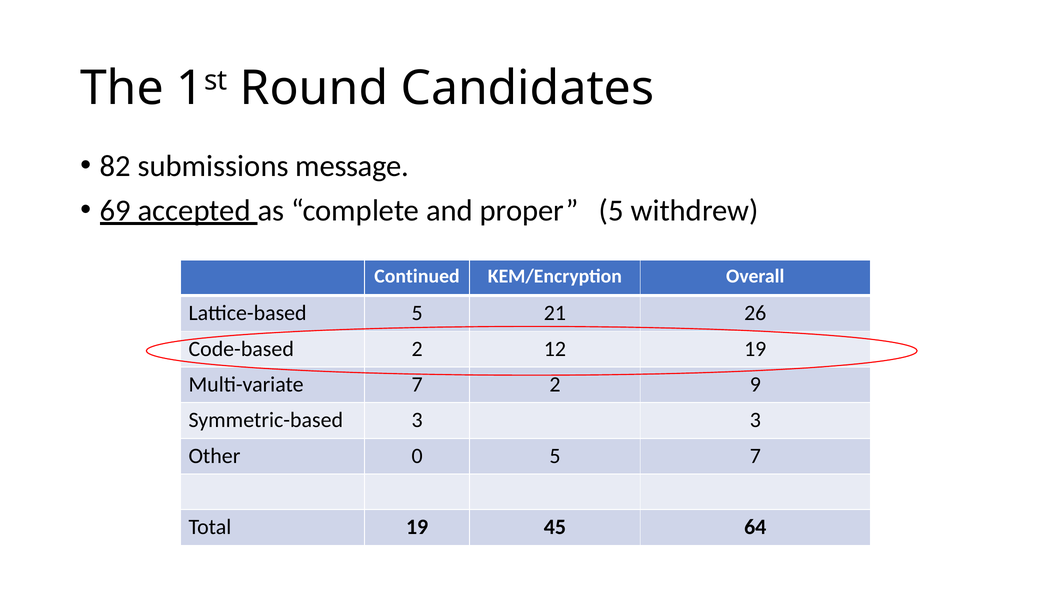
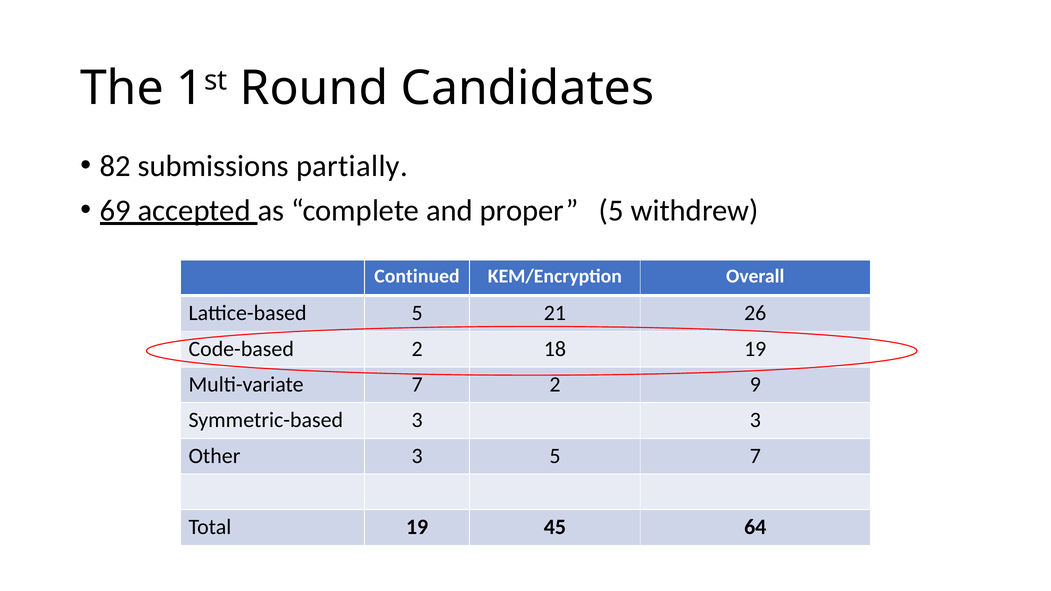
message: message -> partially
12: 12 -> 18
Other 0: 0 -> 3
